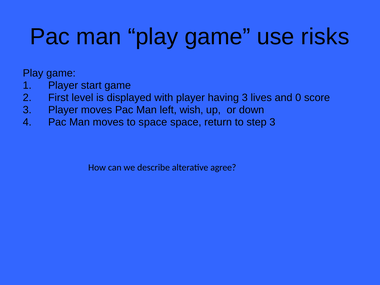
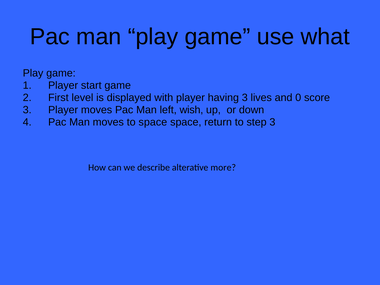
risks: risks -> what
agree: agree -> more
